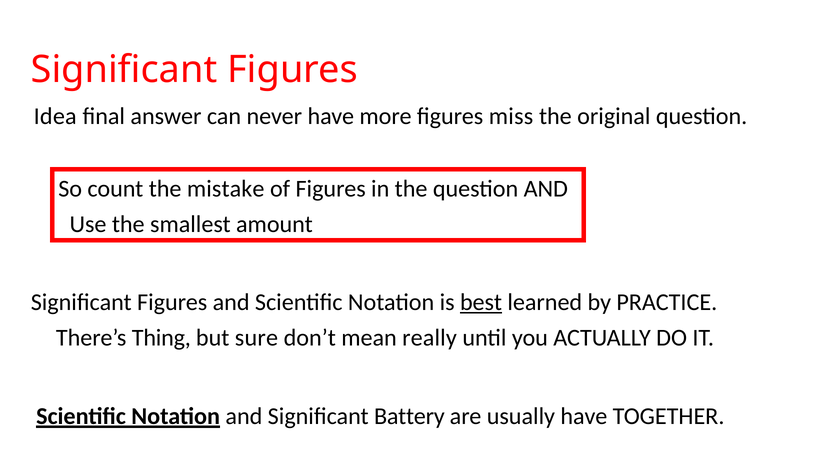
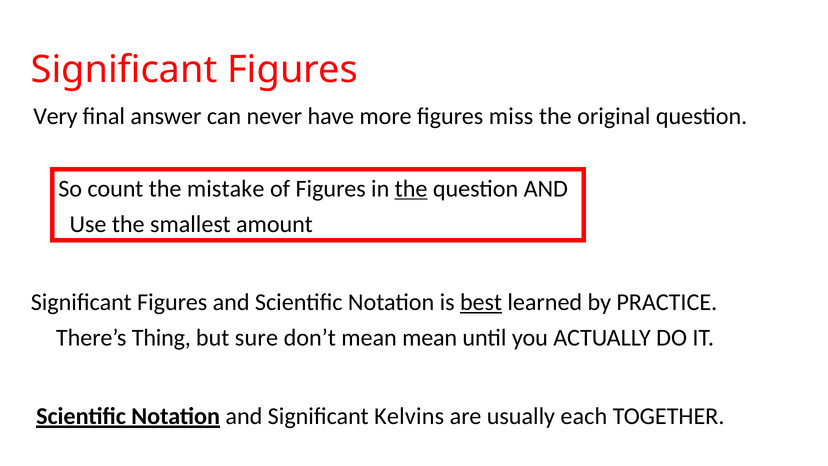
Idea: Idea -> Very
the at (411, 189) underline: none -> present
mean really: really -> mean
Battery: Battery -> Kelvins
usually have: have -> each
